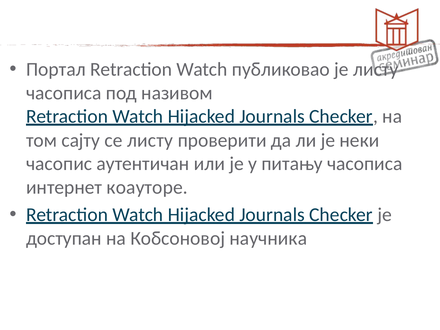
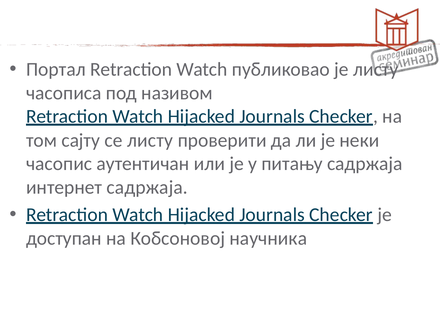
питању часописа: часописа -> садржаја
интернет коауторе: коауторе -> садржаја
